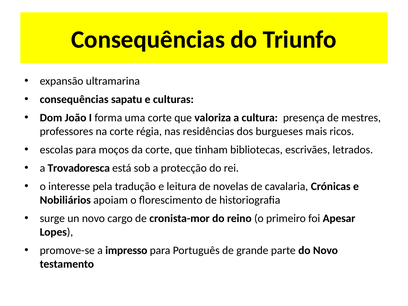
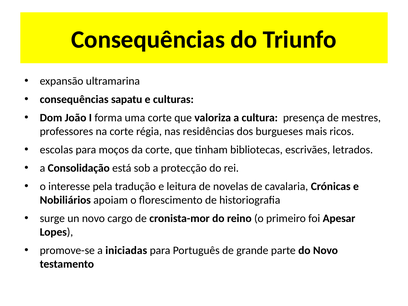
Trovadoresca: Trovadoresca -> Consolidação
impresso: impresso -> iniciadas
